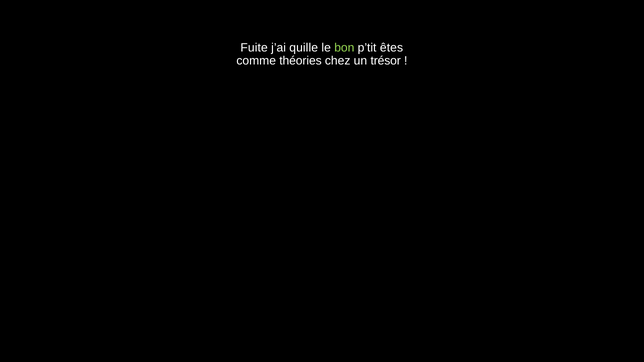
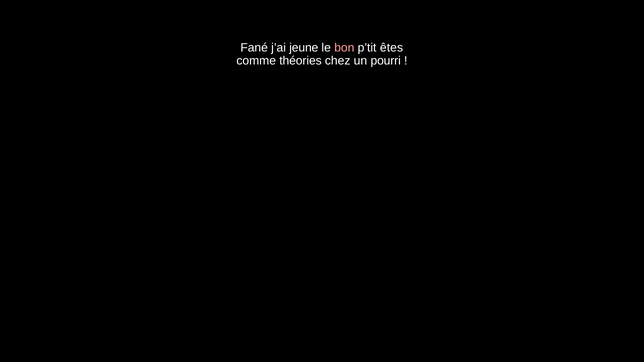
Fuite: Fuite -> Fané
quille: quille -> jeune
bon colour: light green -> pink
trésor: trésor -> pourri
